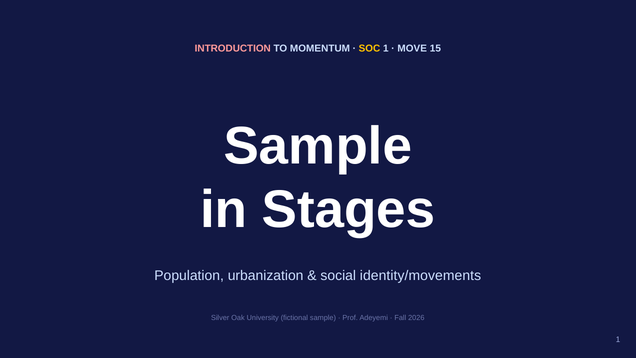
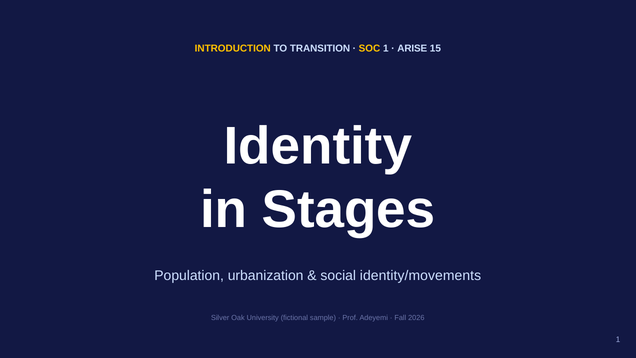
INTRODUCTION colour: pink -> yellow
MOMENTUM: MOMENTUM -> TRANSITION
MOVE: MOVE -> ARISE
Sample at (318, 146): Sample -> Identity
